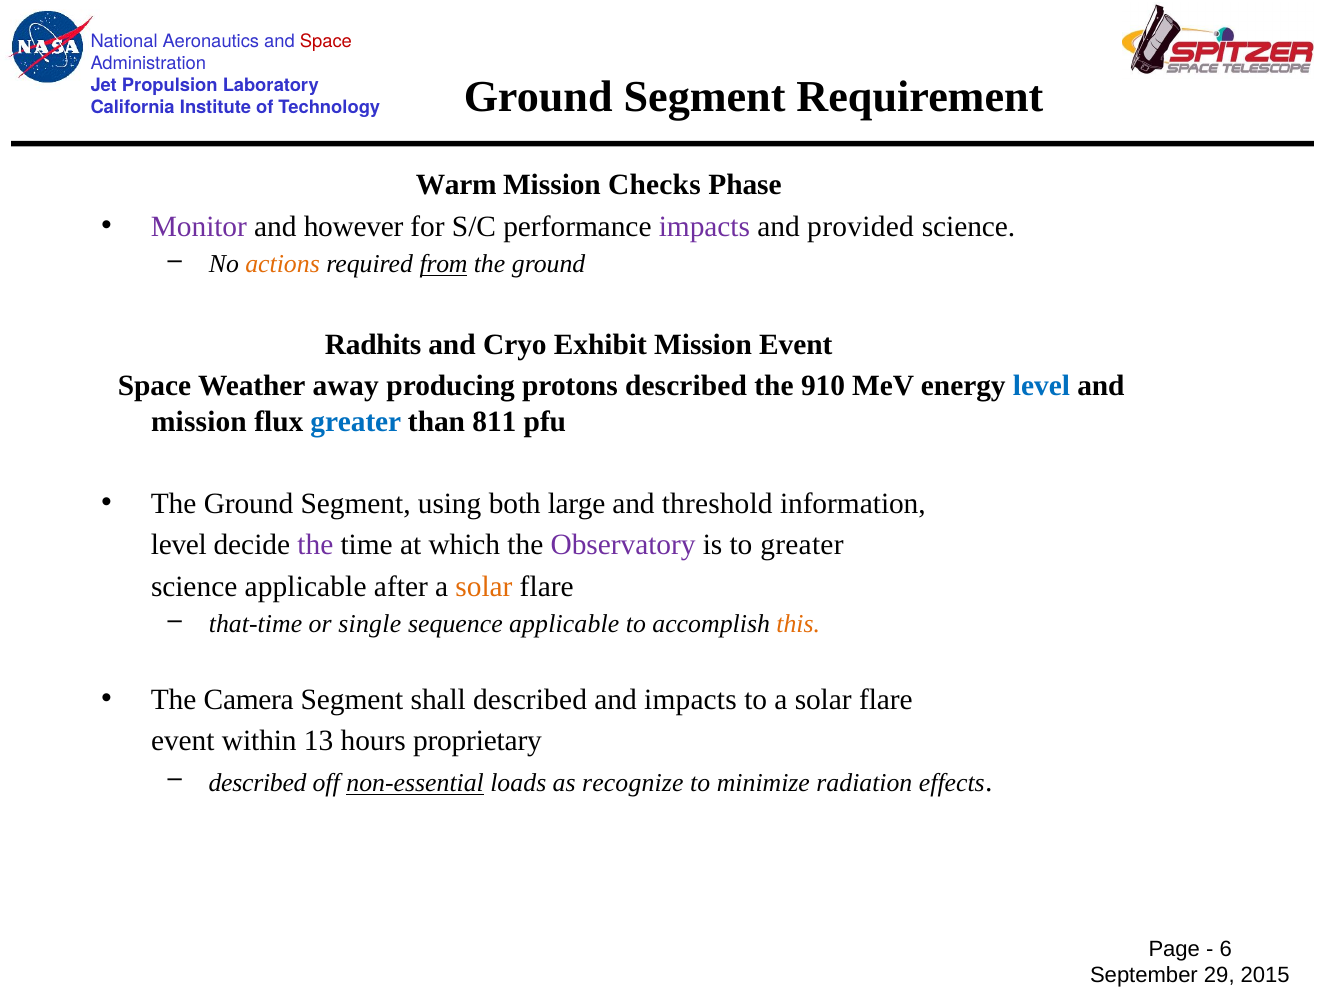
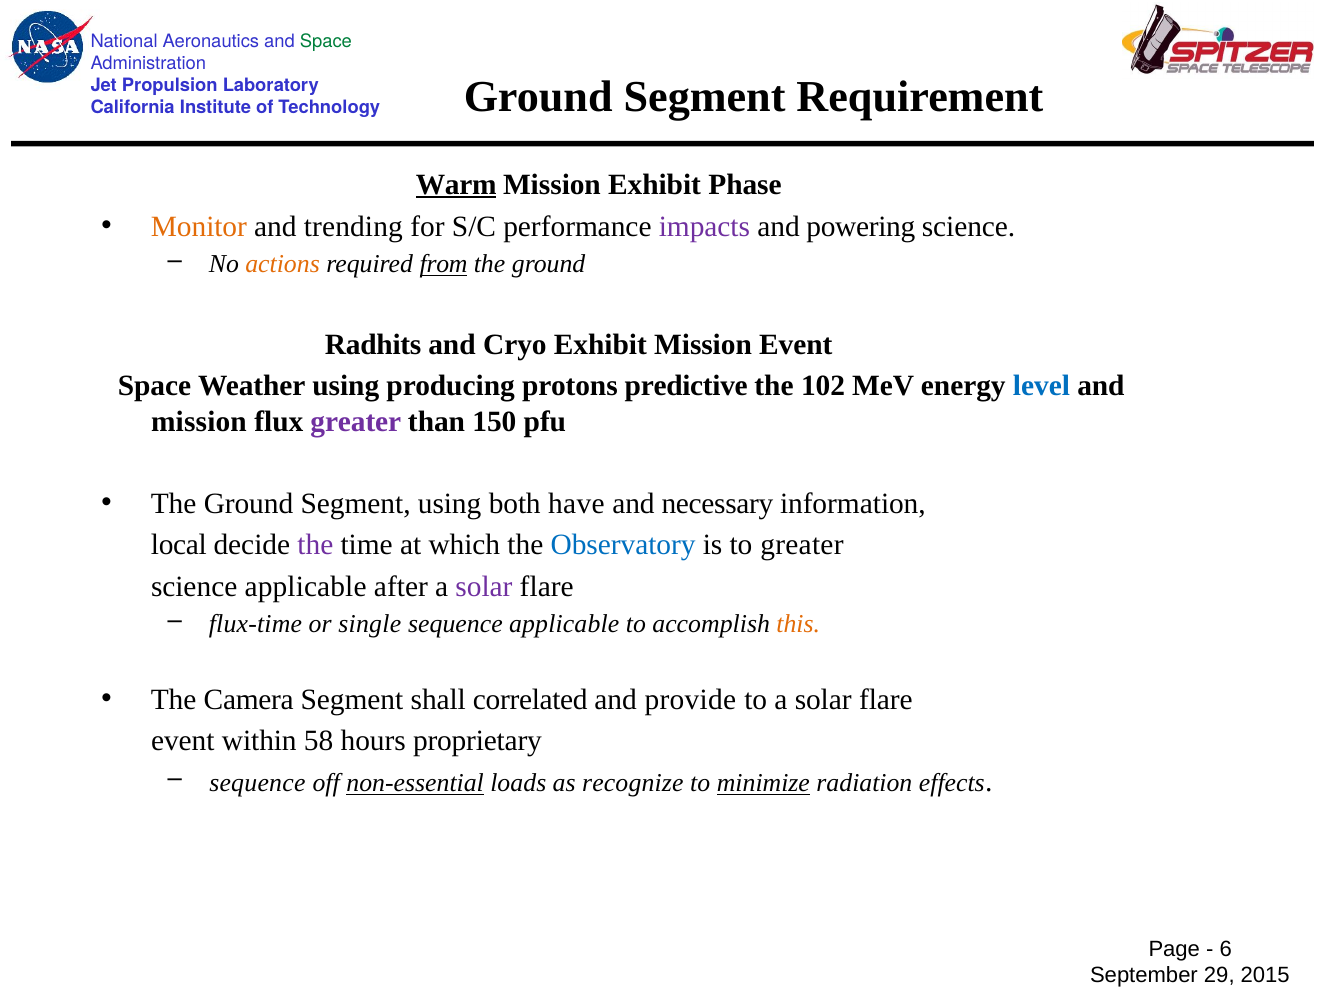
Space at (326, 41) colour: red -> green
Warm underline: none -> present
Mission Checks: Checks -> Exhibit
Monitor colour: purple -> orange
however: however -> trending
provided: provided -> powering
Weather away: away -> using
protons described: described -> predictive
910: 910 -> 102
greater at (356, 421) colour: blue -> purple
811: 811 -> 150
large: large -> have
threshold: threshold -> necessary
level at (179, 545): level -> local
Observatory colour: purple -> blue
solar at (484, 586) colour: orange -> purple
that-time: that-time -> flux-time
shall described: described -> correlated
and impacts: impacts -> provide
13: 13 -> 58
described at (258, 783): described -> sequence
minimize underline: none -> present
